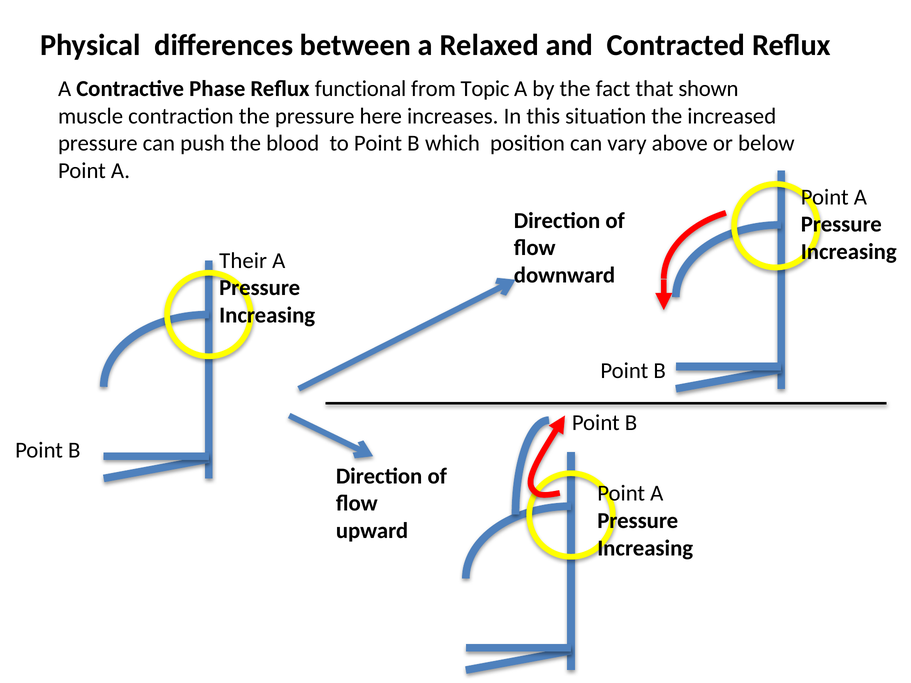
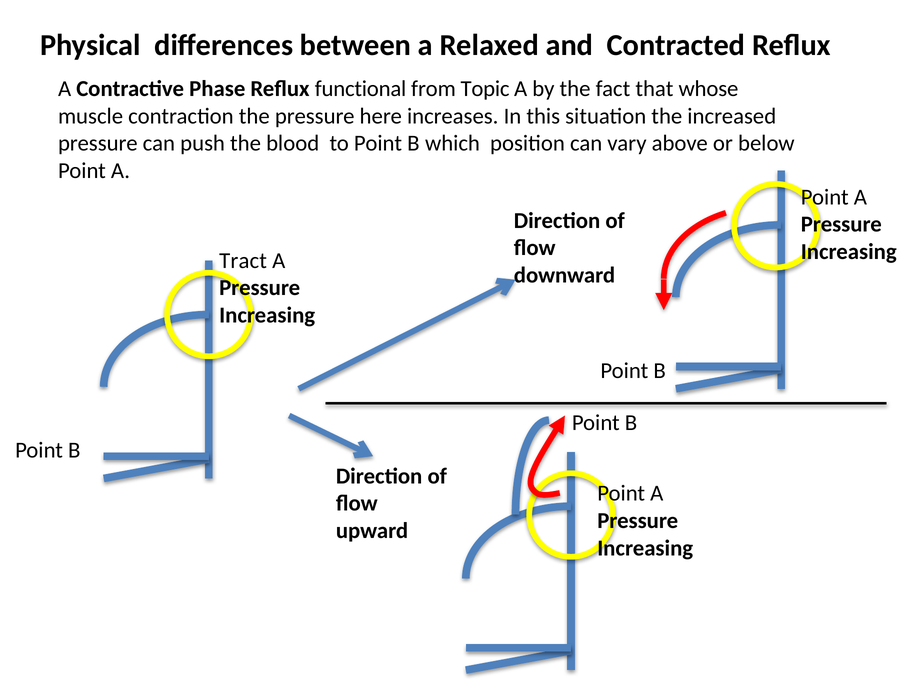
shown: shown -> whose
Their: Their -> Tract
